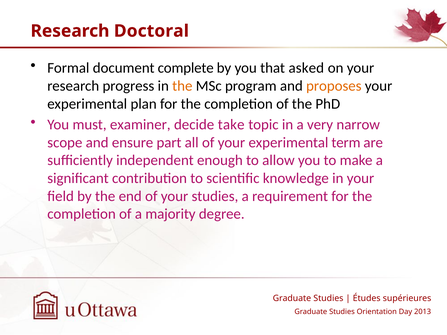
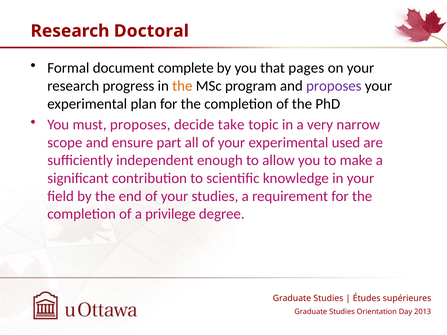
asked: asked -> pages
proposes at (334, 86) colour: orange -> purple
must examiner: examiner -> proposes
term: term -> used
majority: majority -> privilege
